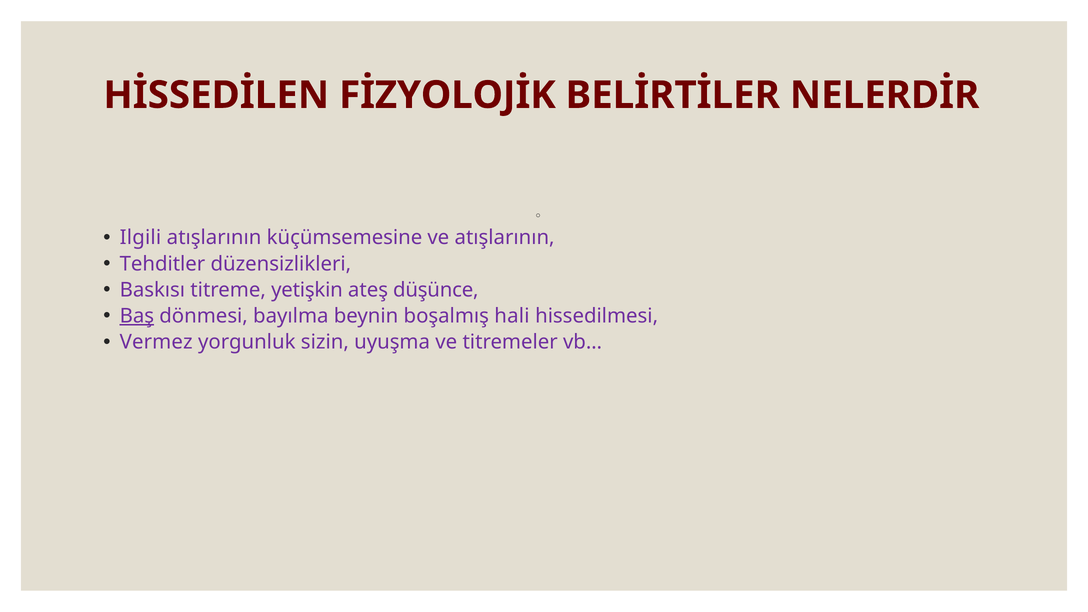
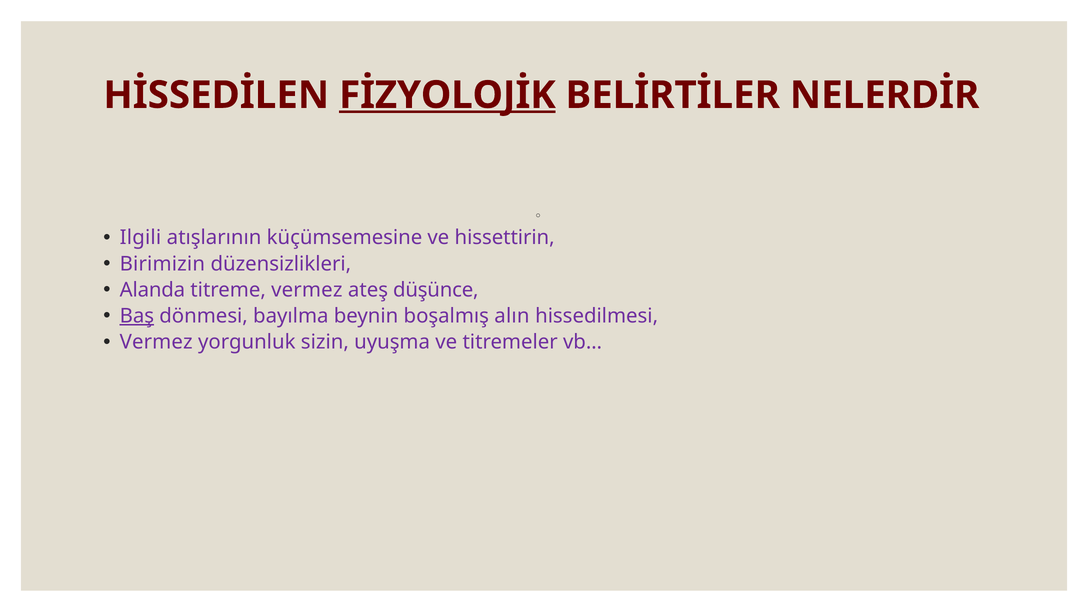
FİZYOLOJİK underline: none -> present
ve atışlarının: atışlarının -> hissettirin
Tehditler: Tehditler -> Birimizin
Baskısı: Baskısı -> Alanda
titreme yetişkin: yetişkin -> vermez
hali: hali -> alın
